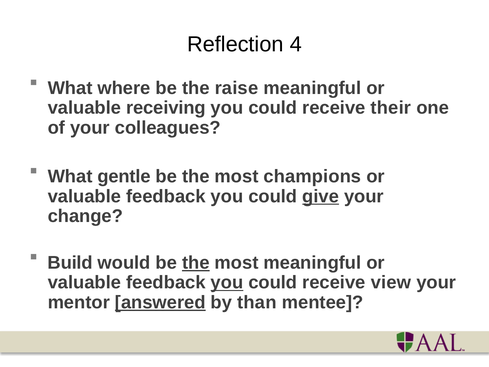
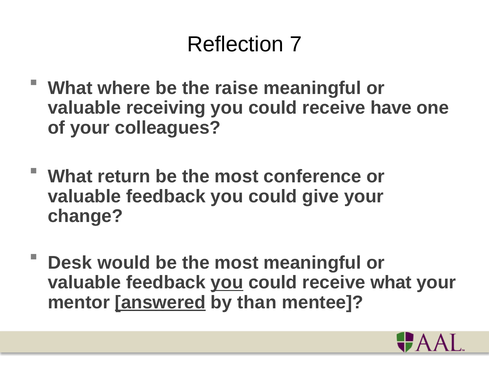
4: 4 -> 7
their: their -> have
gentle: gentle -> return
champions: champions -> conference
give underline: present -> none
Build: Build -> Desk
the at (196, 263) underline: present -> none
receive view: view -> what
